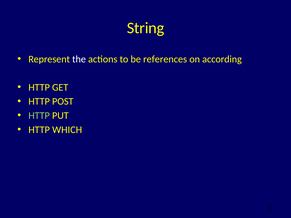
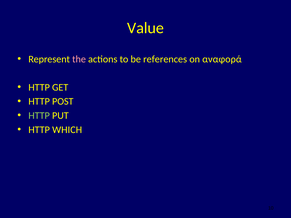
String: String -> Value
the colour: white -> pink
according: according -> αναφορά
